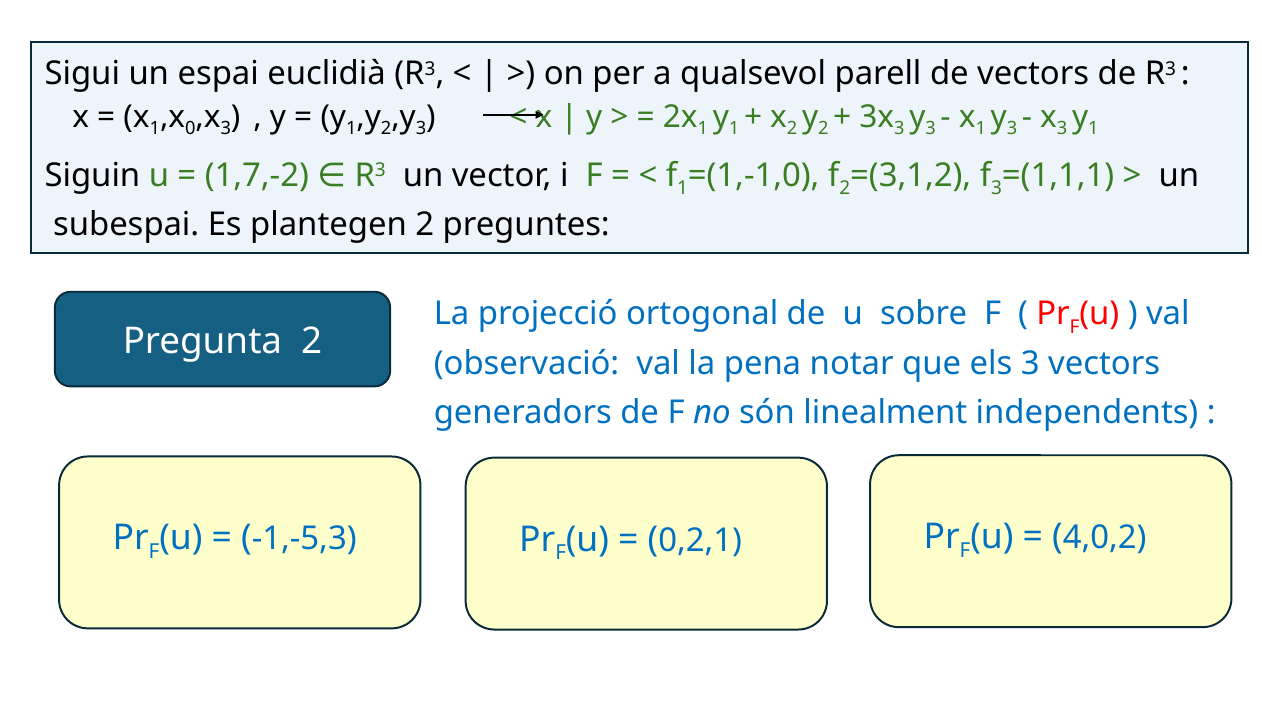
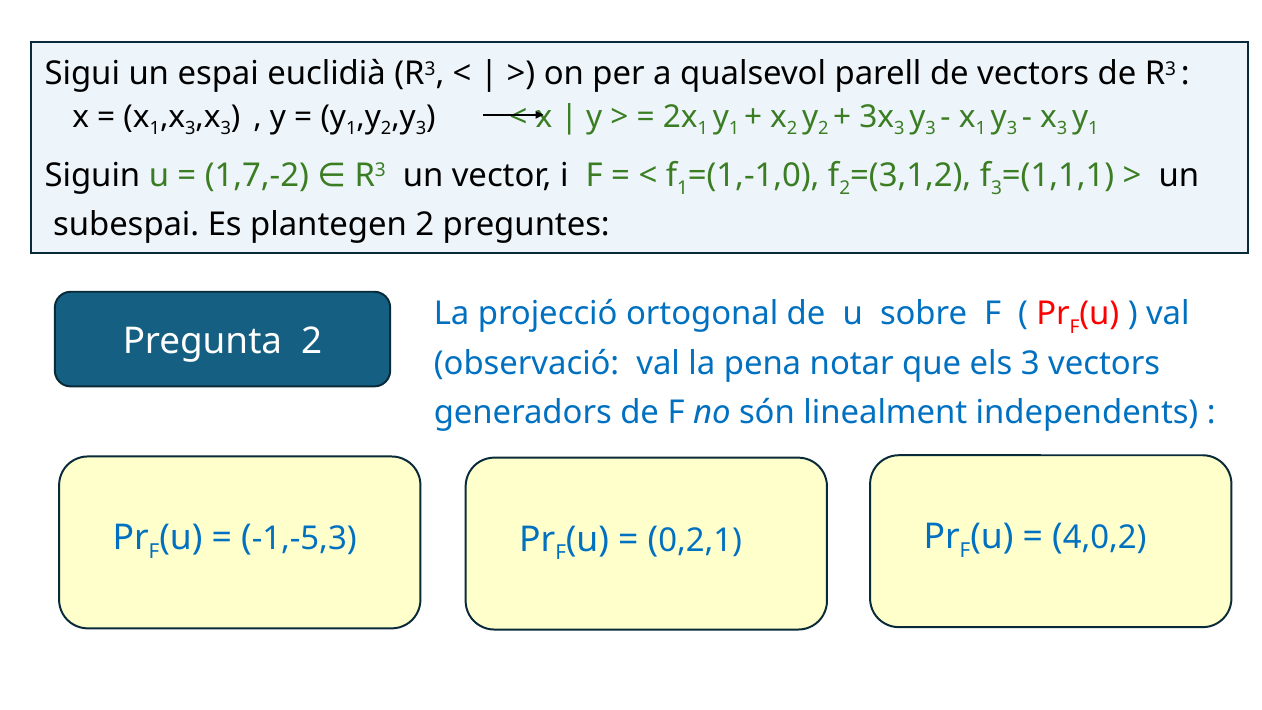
0 at (190, 129): 0 -> 3
